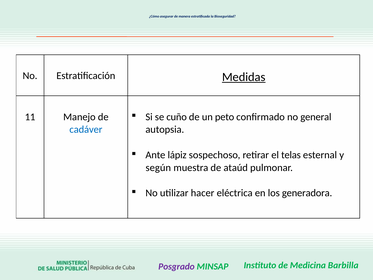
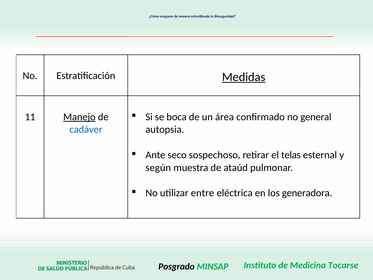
cuño: cuño -> boca
peto: peto -> área
Manejo underline: none -> present
lápiz: lápiz -> seco
hacer: hacer -> entre
Barbilla: Barbilla -> Tocarse
Posgrado colour: purple -> black
